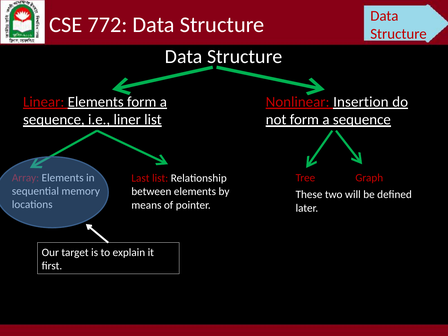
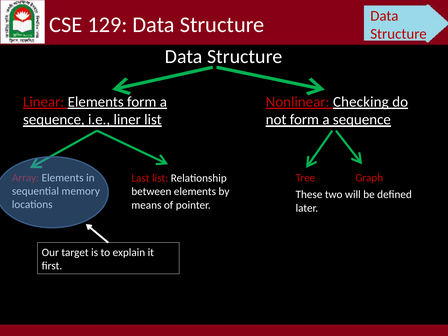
772: 772 -> 129
Insertion: Insertion -> Checking
